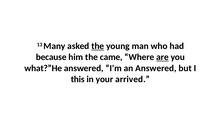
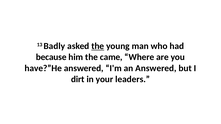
Many: Many -> Badly
are underline: present -> none
what?”He: what?”He -> have?”He
this: this -> dirt
arrived: arrived -> leaders
